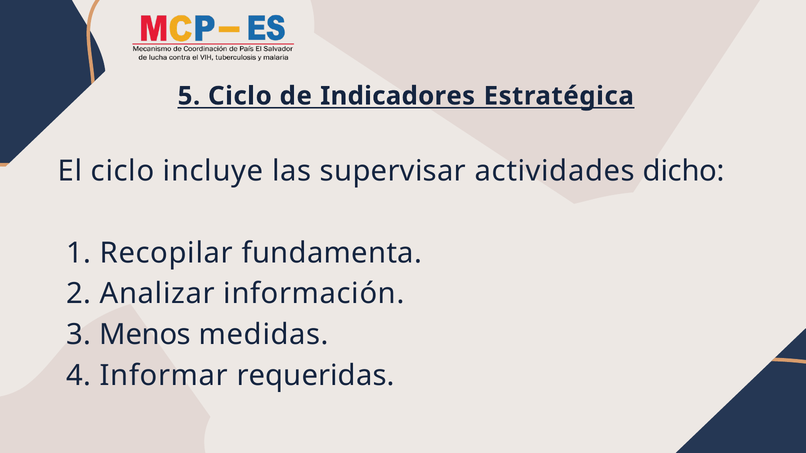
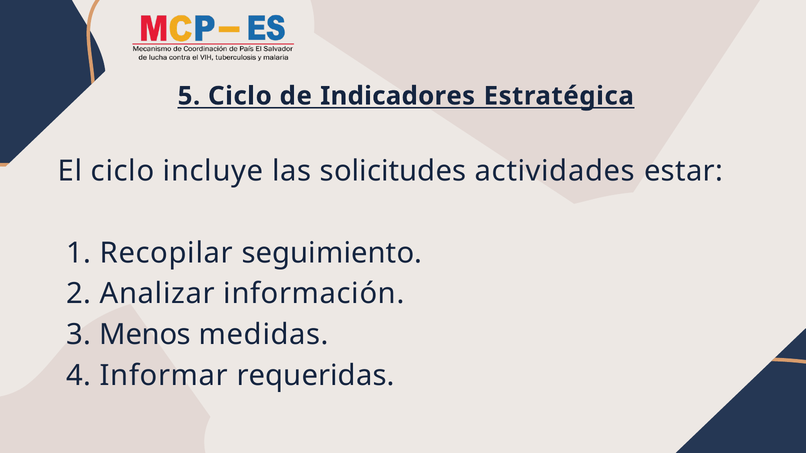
supervisar: supervisar -> solicitudes
dicho: dicho -> estar
fundamenta: fundamenta -> seguimiento
